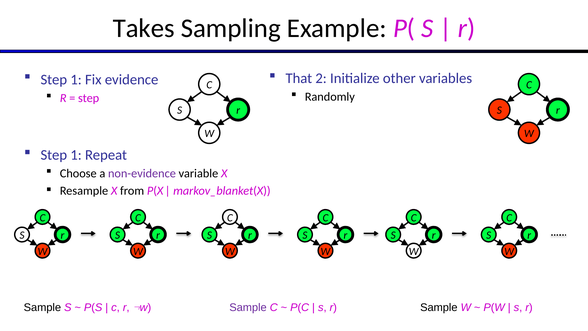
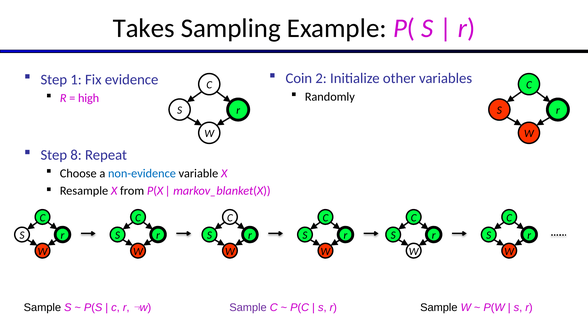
That: That -> Coin
step at (89, 98): step -> high
1 at (76, 155): 1 -> 8
non-evidence colour: purple -> blue
